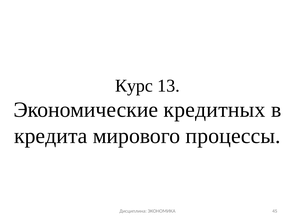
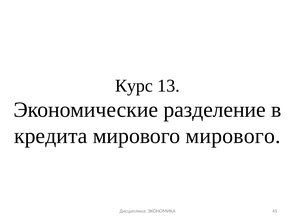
кредитных: кредитных -> разделение
мирового процессы: процессы -> мирового
